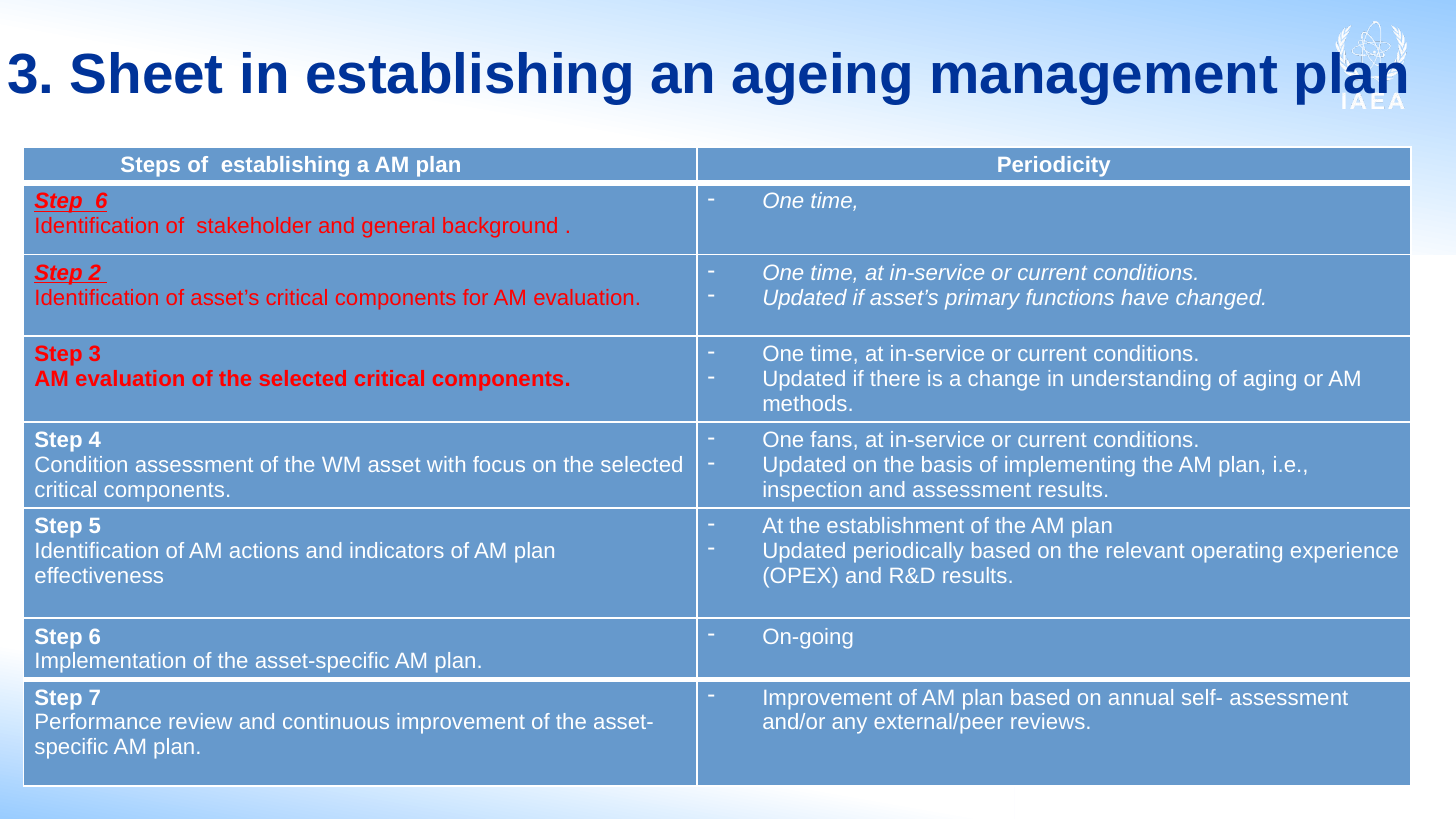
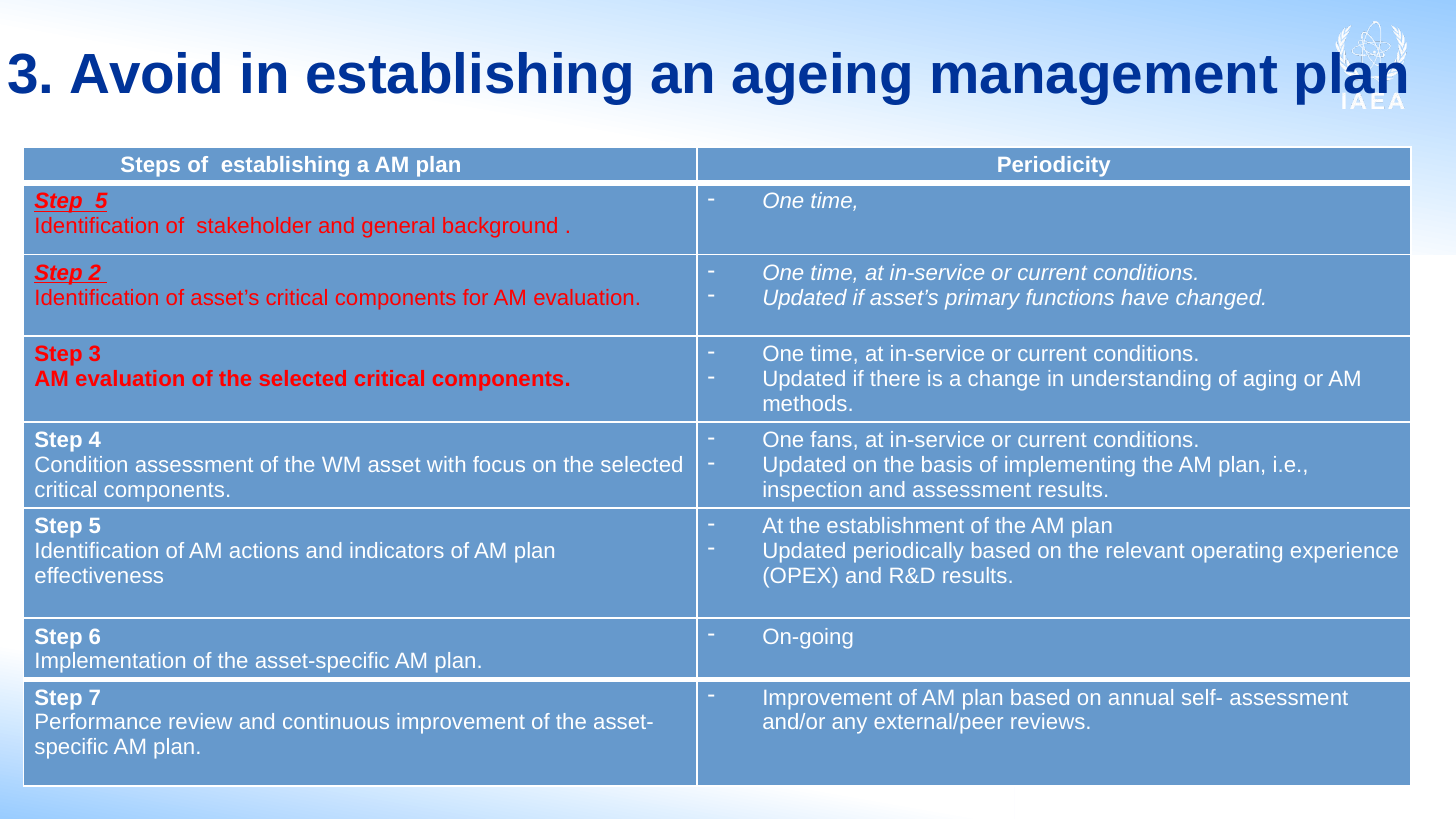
Sheet: Sheet -> Avoid
6 at (101, 202): 6 -> 5
